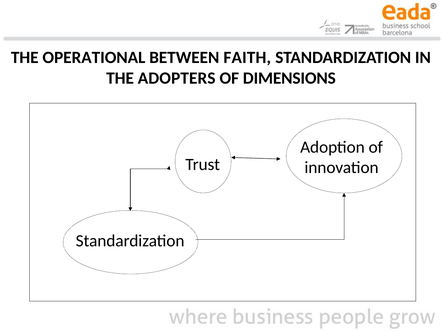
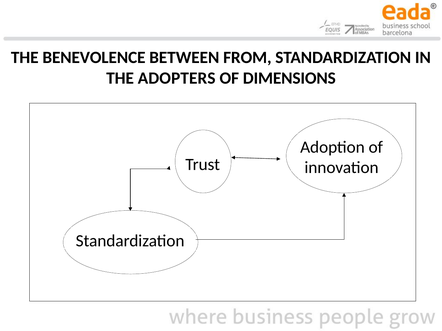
OPERATIONAL: OPERATIONAL -> BENEVOLENCE
FAITH: FAITH -> FROM
